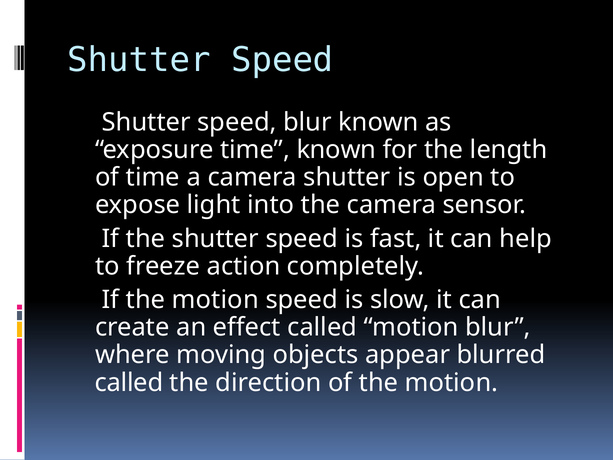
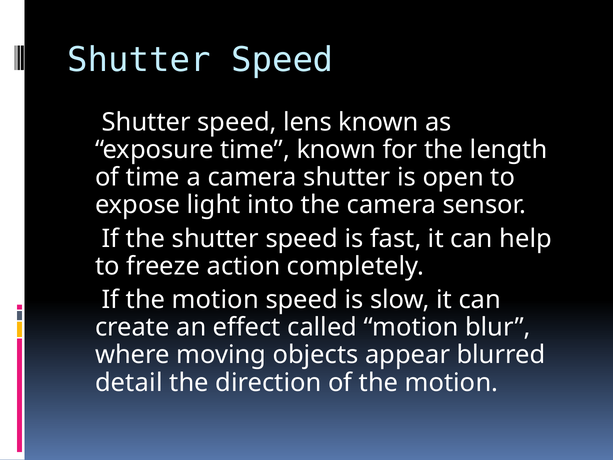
speed blur: blur -> lens
called at (129, 382): called -> detail
